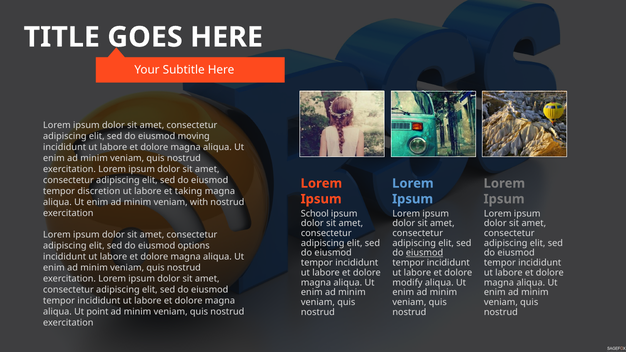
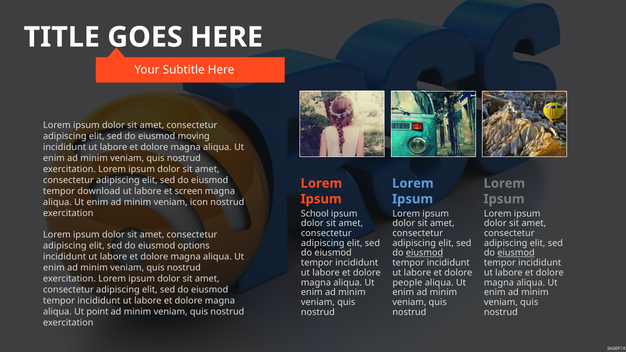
discretion: discretion -> download
taking: taking -> screen
with: with -> icon
eiusmod at (516, 253) underline: none -> present
modify: modify -> people
